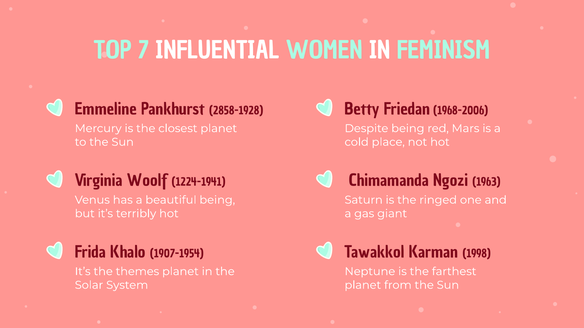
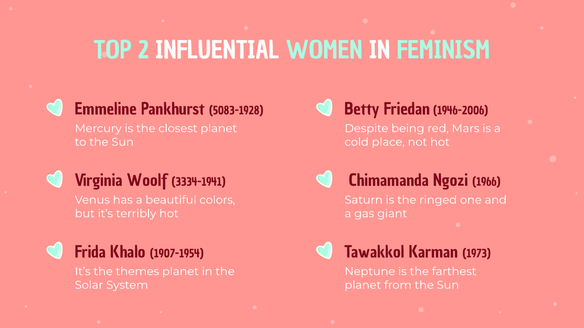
7: 7 -> 2
2858-1928: 2858-1928 -> 5083-1928
1968-2006: 1968-2006 -> 1946-2006
1224-1941: 1224-1941 -> 3334-1941
1963: 1963 -> 1966
beautiful being: being -> colors
1998: 1998 -> 1973
